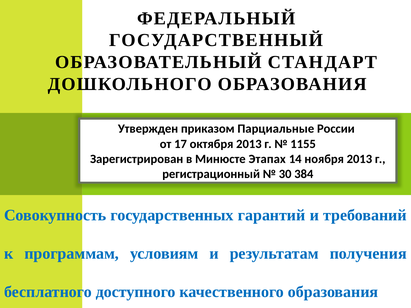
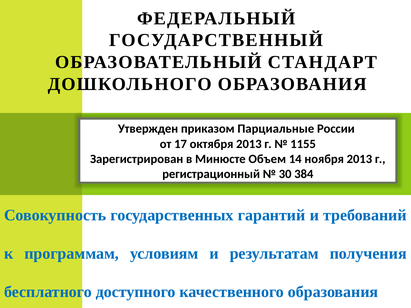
Этапах: Этапах -> Объем
